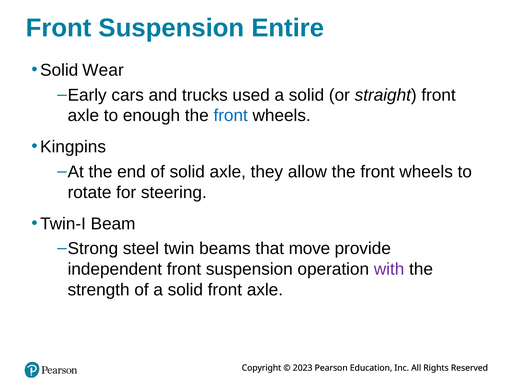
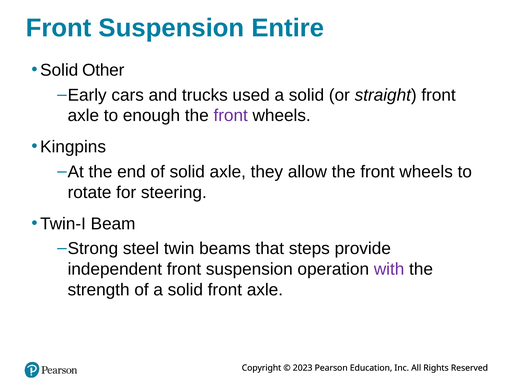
Wear: Wear -> Other
front at (231, 116) colour: blue -> purple
move: move -> steps
